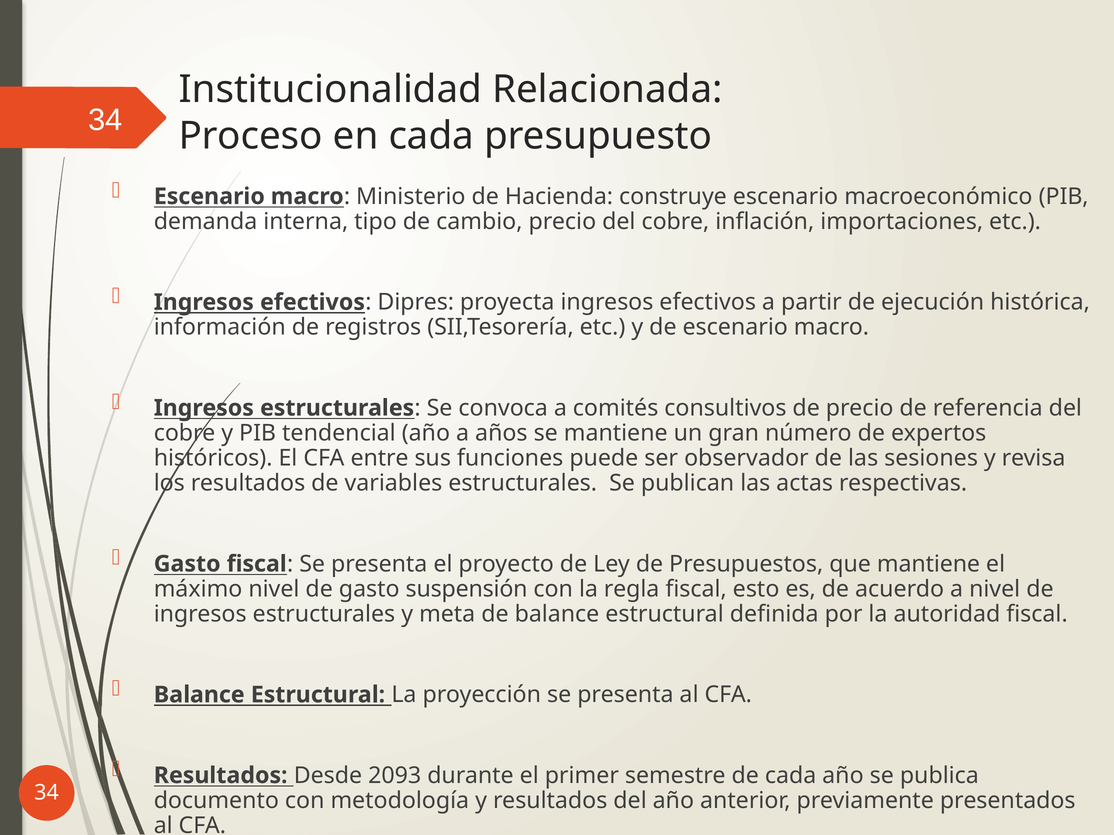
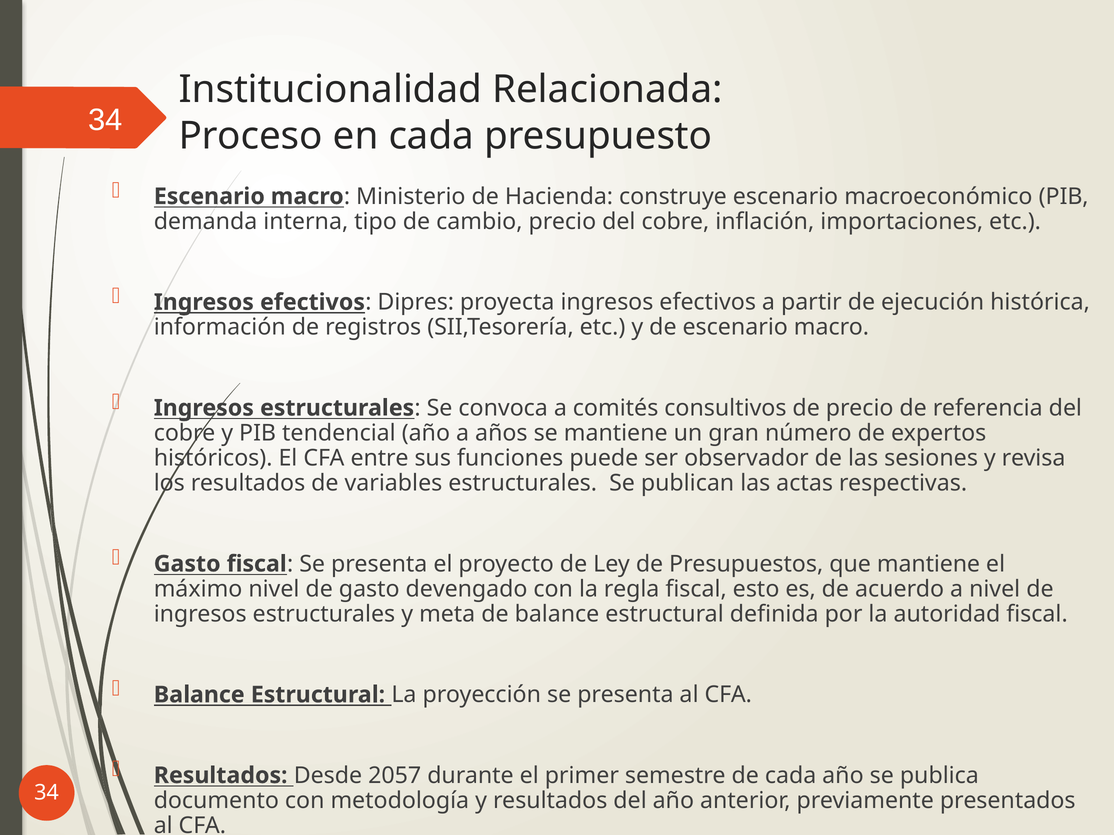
suspensión: suspensión -> devengado
2093: 2093 -> 2057
